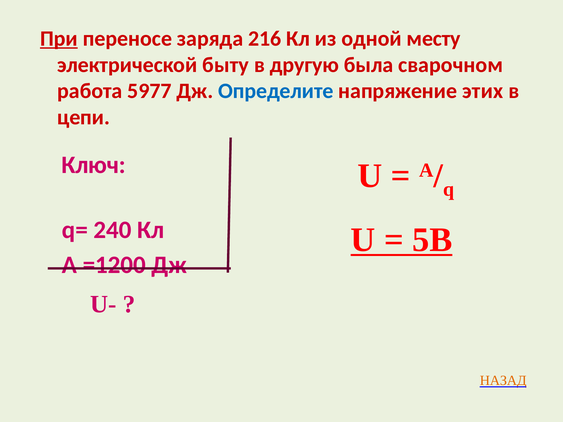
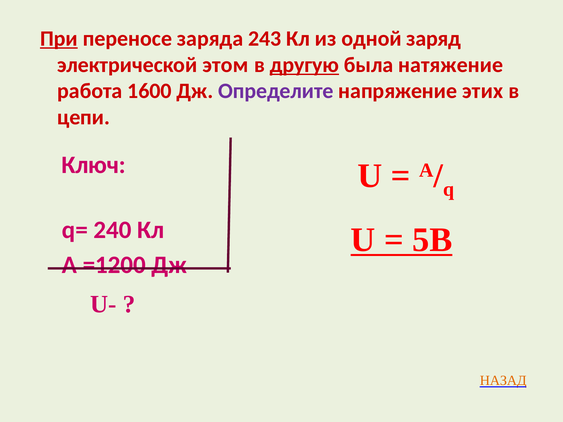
216: 216 -> 243
месту: месту -> заряд
быту: быту -> этом
другую underline: none -> present
сварочном: сварочном -> натяжение
5977: 5977 -> 1600
Определите colour: blue -> purple
